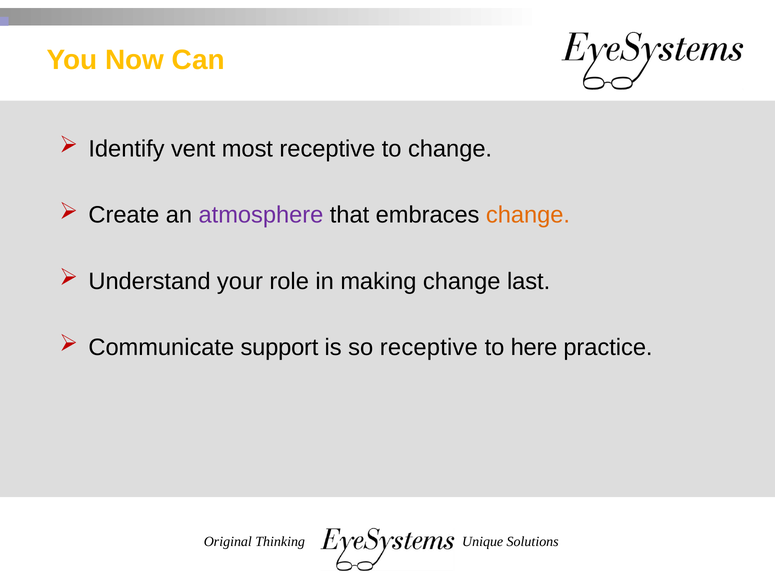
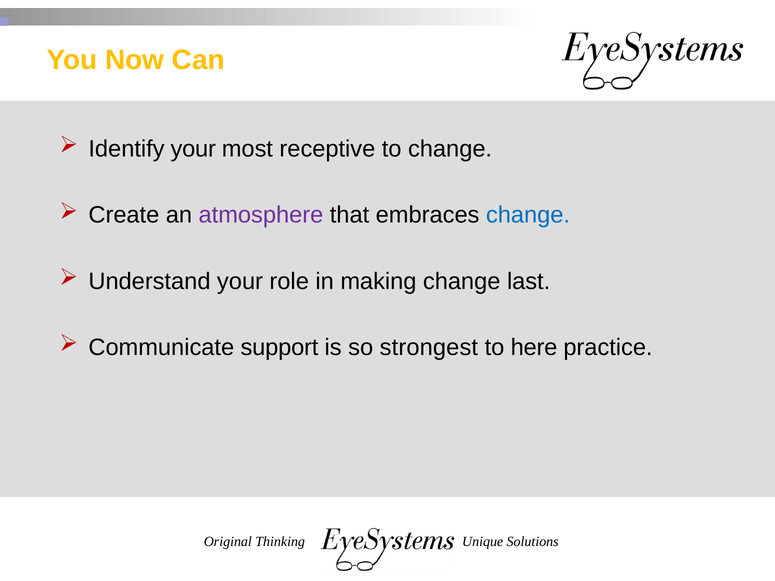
Identify vent: vent -> your
change at (528, 215) colour: orange -> blue
so receptive: receptive -> strongest
